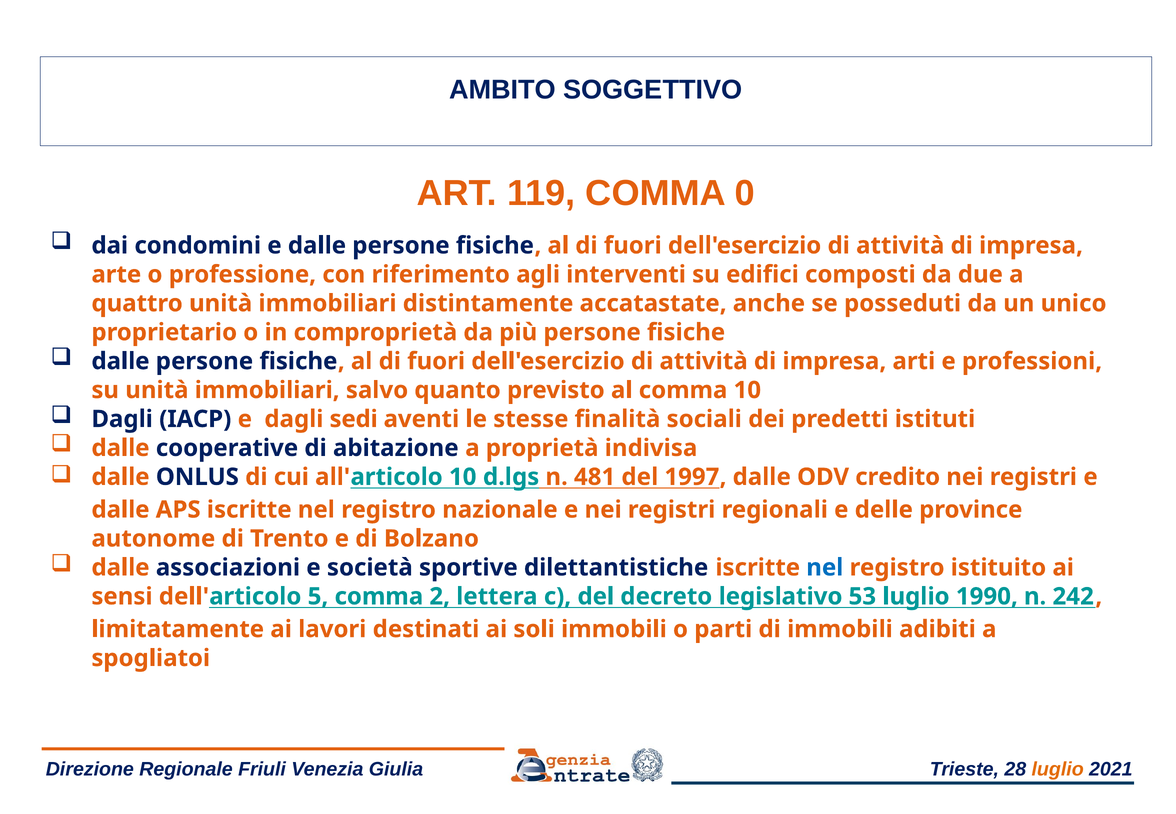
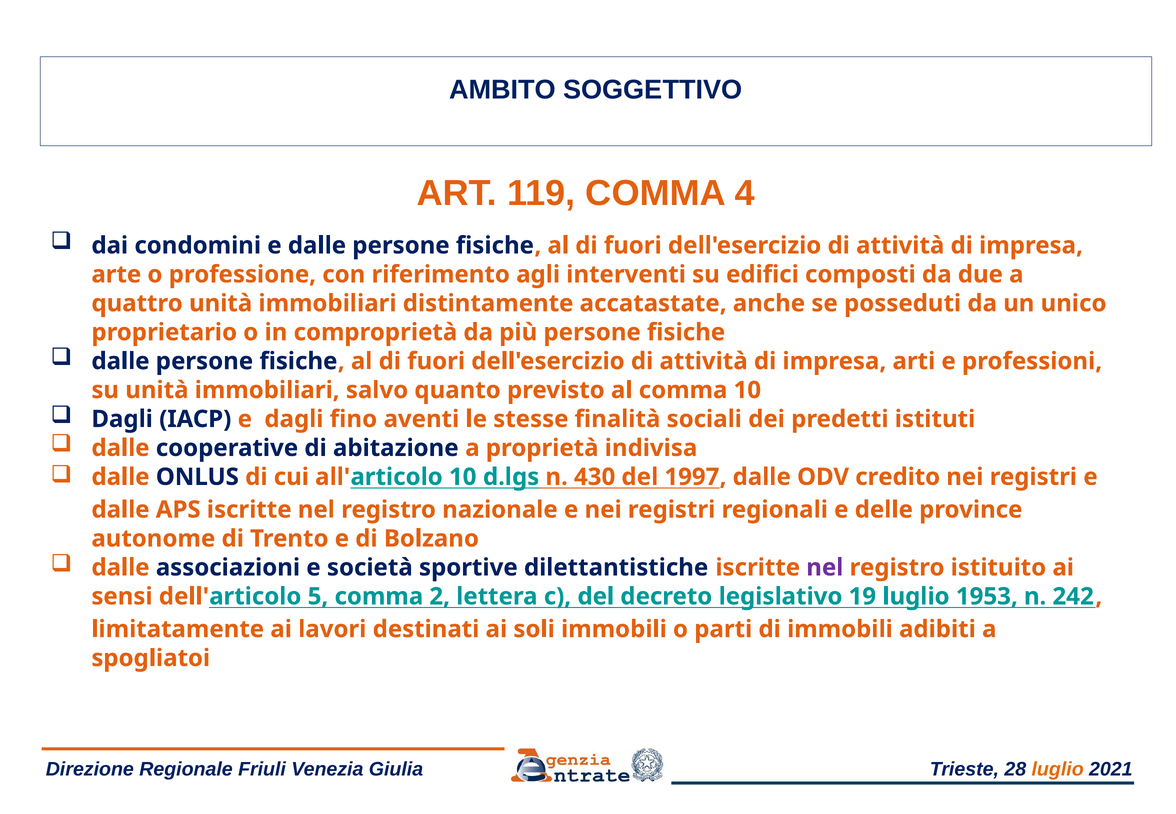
0: 0 -> 4
sedi: sedi -> fino
481: 481 -> 430
nel at (825, 568) colour: blue -> purple
53: 53 -> 19
1990: 1990 -> 1953
